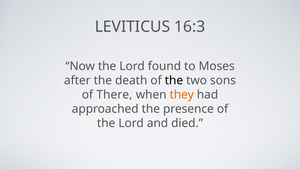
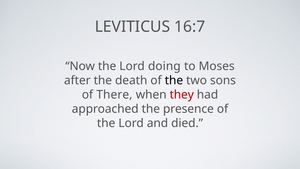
16:3: 16:3 -> 16:7
found: found -> doing
they colour: orange -> red
